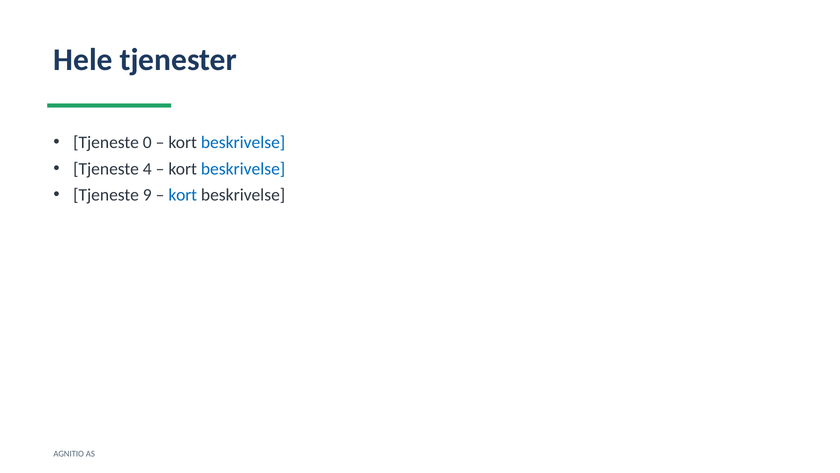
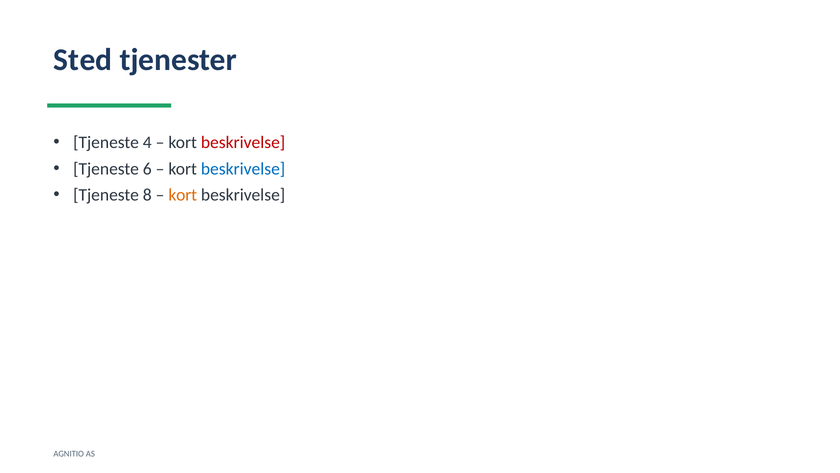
Hele: Hele -> Sted
0: 0 -> 4
beskrivelse at (243, 142) colour: blue -> red
4: 4 -> 6
9: 9 -> 8
kort at (183, 195) colour: blue -> orange
